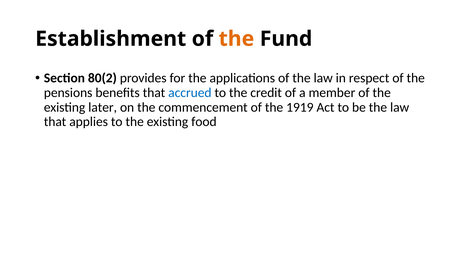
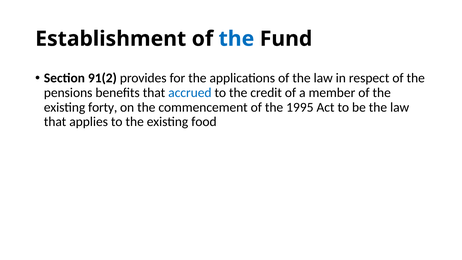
the at (236, 39) colour: orange -> blue
80(2: 80(2 -> 91(2
later: later -> forty
1919: 1919 -> 1995
